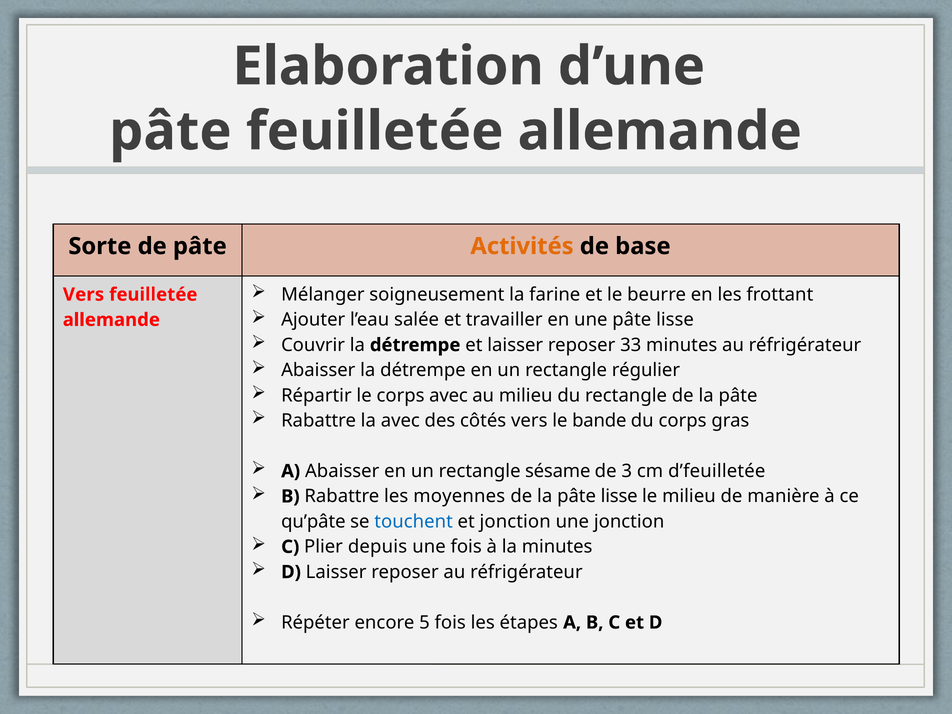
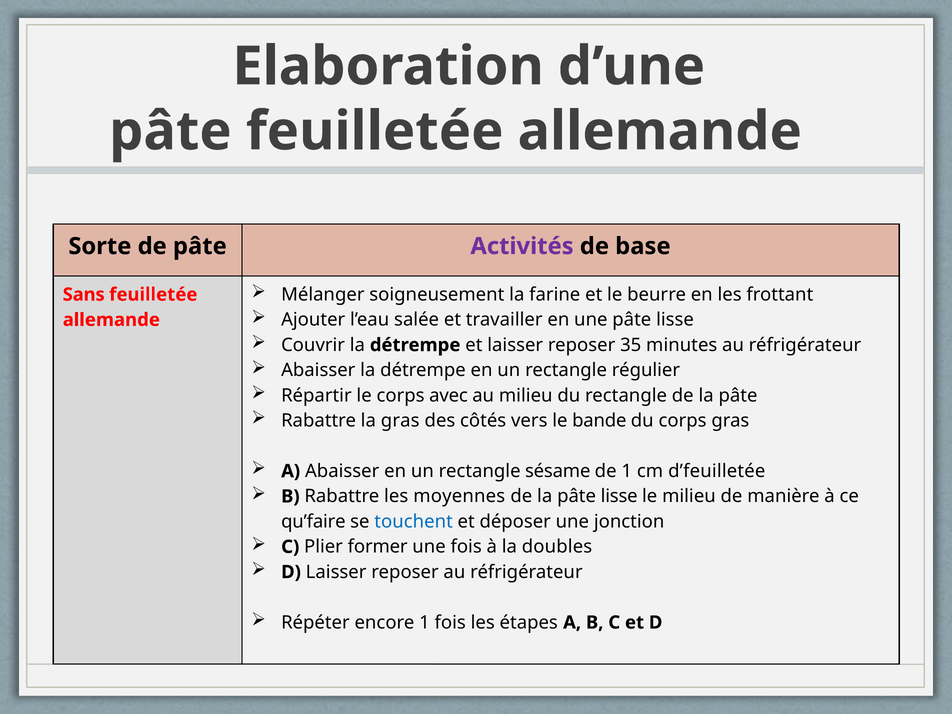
Activités colour: orange -> purple
Vers at (84, 295): Vers -> Sans
33: 33 -> 35
la avec: avec -> gras
de 3: 3 -> 1
qu’pâte: qu’pâte -> qu’faire
et jonction: jonction -> déposer
depuis: depuis -> former
la minutes: minutes -> doubles
encore 5: 5 -> 1
